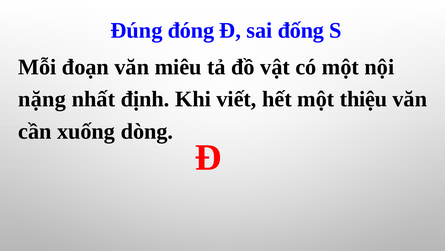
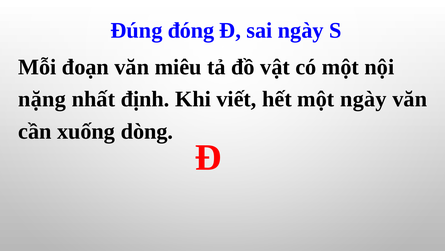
sai đống: đống -> ngày
một thiệu: thiệu -> ngày
